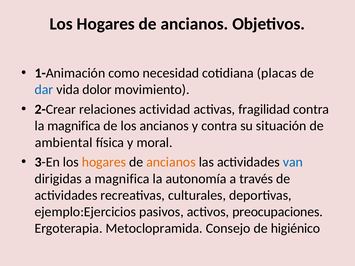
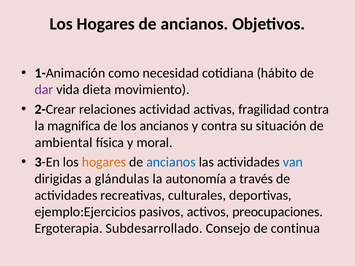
placas: placas -> hábito
dar colour: blue -> purple
dolor: dolor -> dieta
ancianos at (171, 162) colour: orange -> blue
a magnifica: magnifica -> glándulas
Metoclopramida: Metoclopramida -> Subdesarrollado
higiénico: higiénico -> continua
